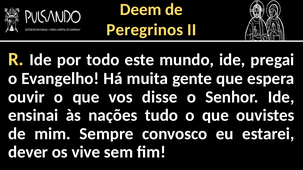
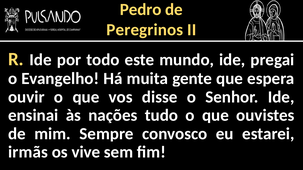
Deem: Deem -> Pedro
dever: dever -> irmãs
